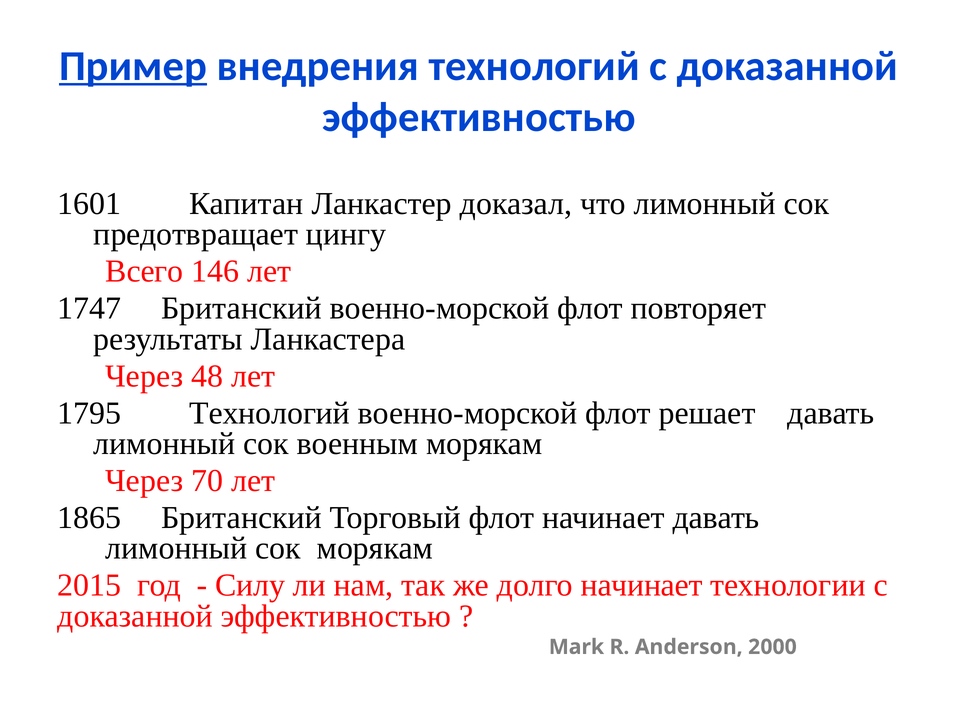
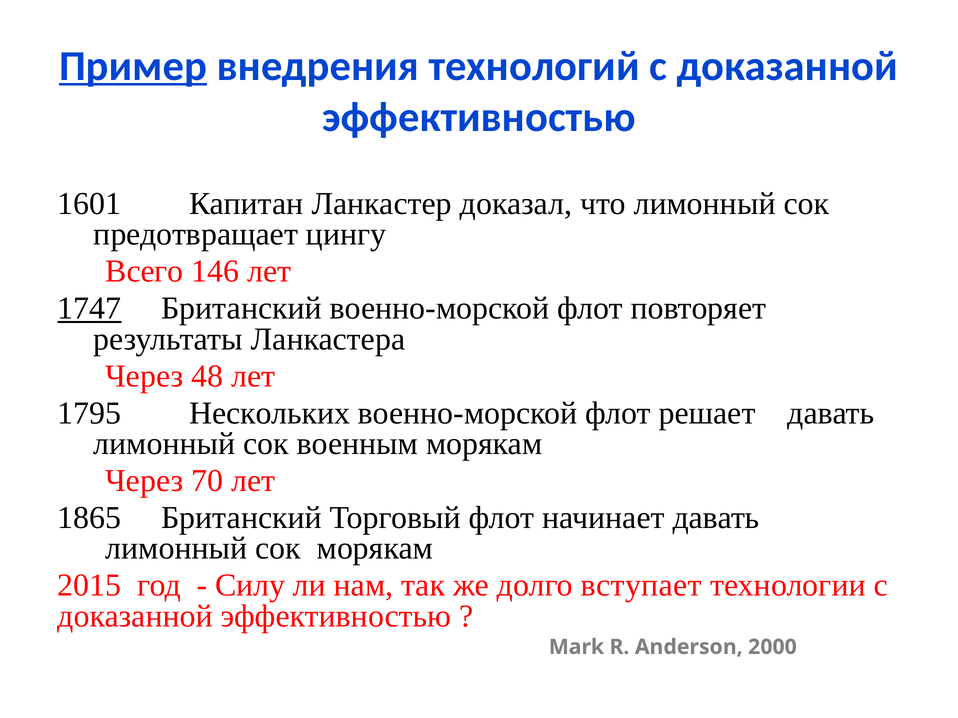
1747 underline: none -> present
1795 Технологий: Технологий -> Нескольких
долго начинает: начинает -> вступает
